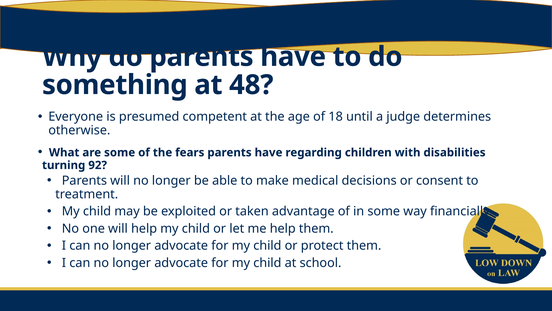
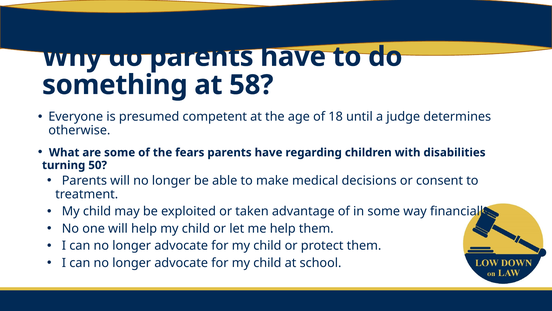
48: 48 -> 58
92: 92 -> 50
